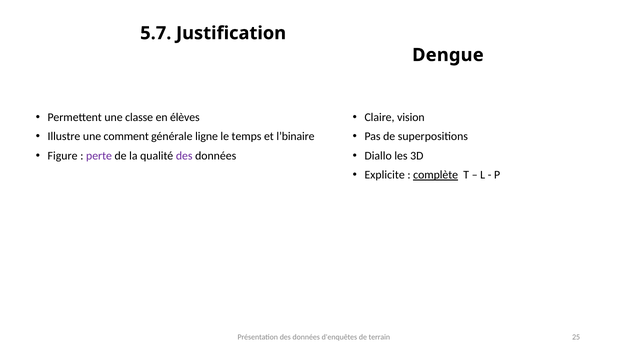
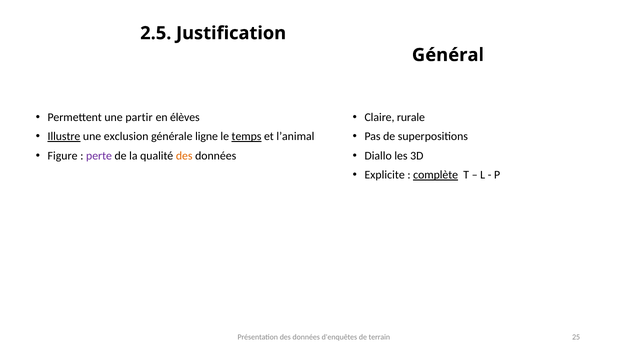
5.7: 5.7 -> 2.5
Dengue: Dengue -> Général
classe: classe -> partir
vision: vision -> rurale
Illustre underline: none -> present
comment: comment -> exclusion
temps underline: none -> present
l’binaire: l’binaire -> l’animal
des at (184, 156) colour: purple -> orange
